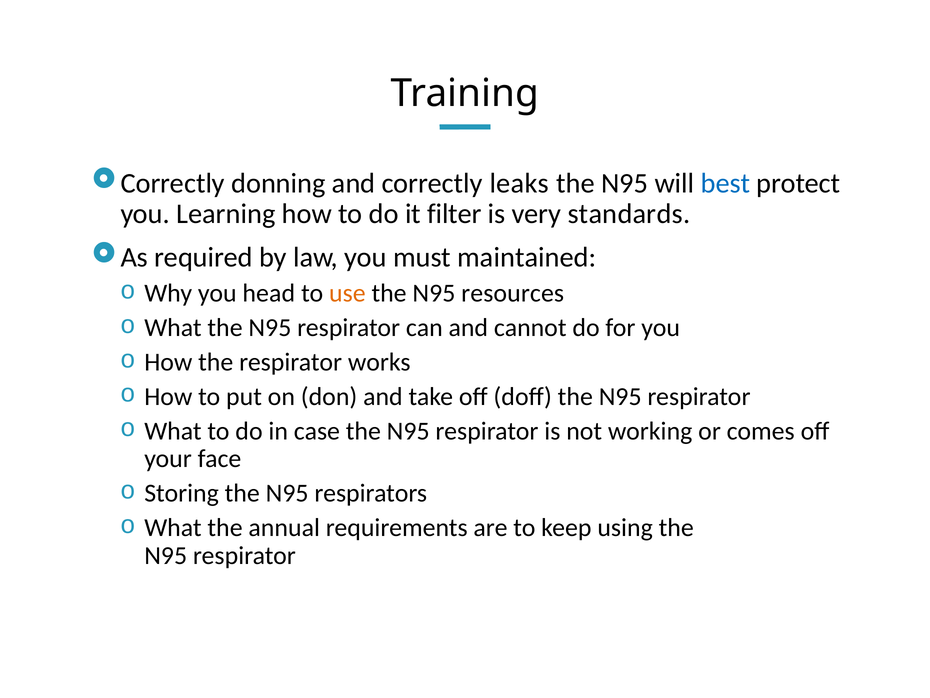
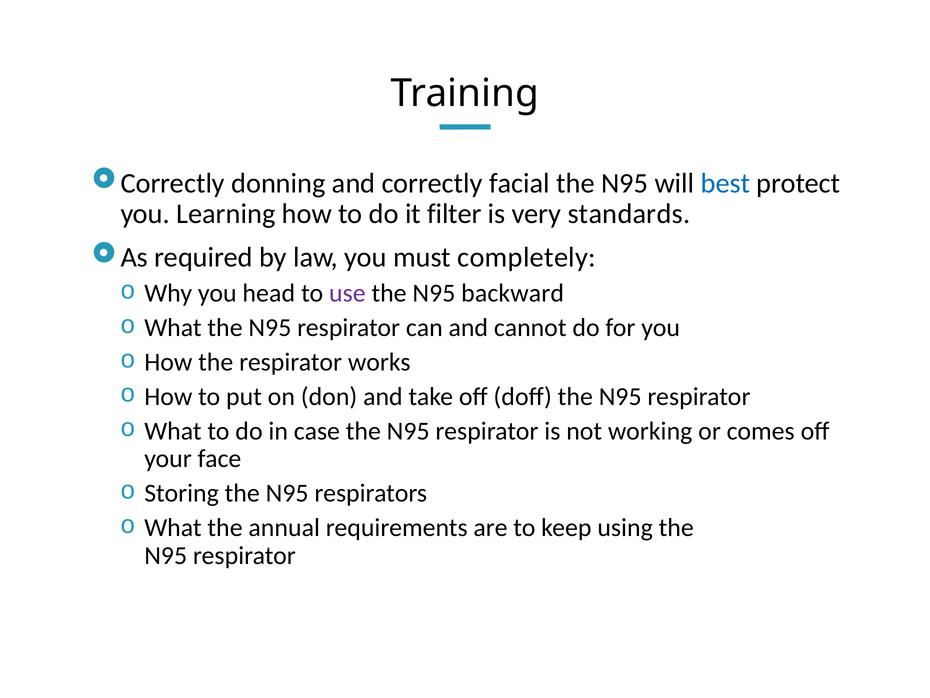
leaks: leaks -> facial
maintained: maintained -> completely
use colour: orange -> purple
resources: resources -> backward
